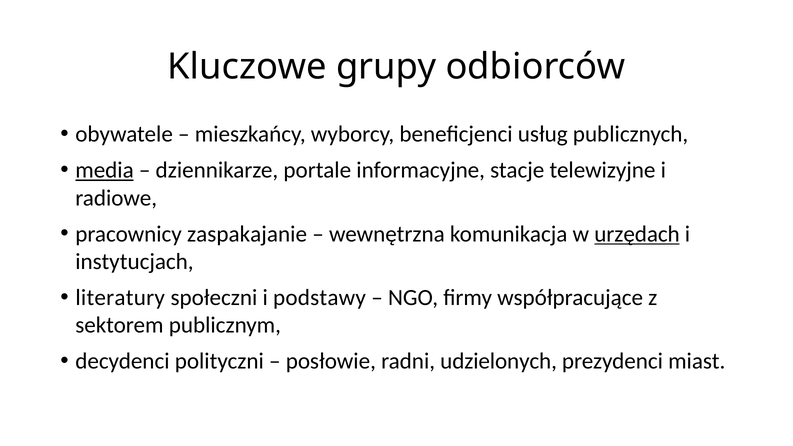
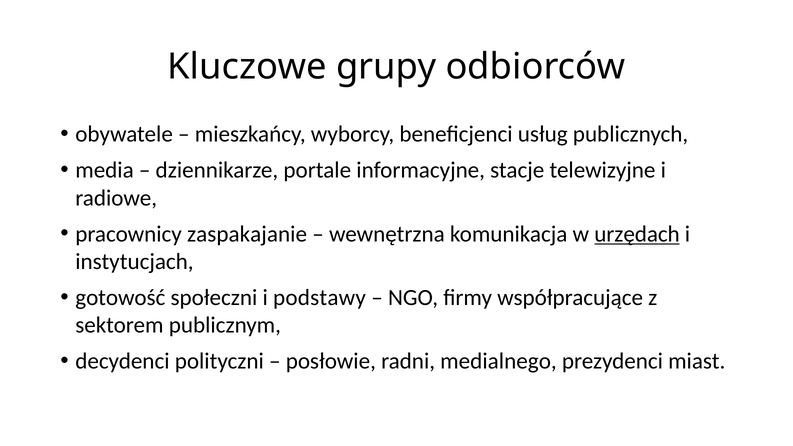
media underline: present -> none
literatury: literatury -> gotowość
udzielonych: udzielonych -> medialnego
